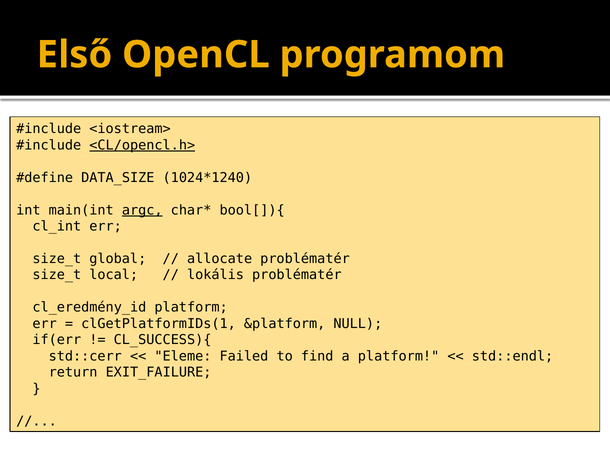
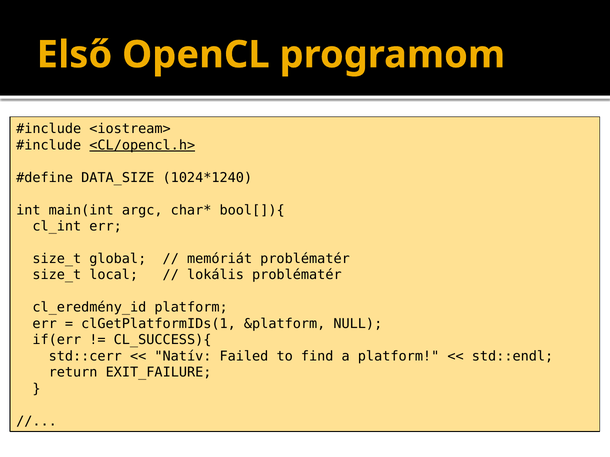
argc underline: present -> none
allocate: allocate -> memóriát
Eleme: Eleme -> Natív
